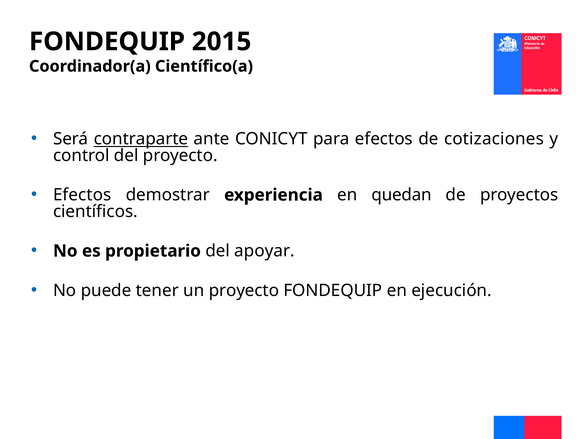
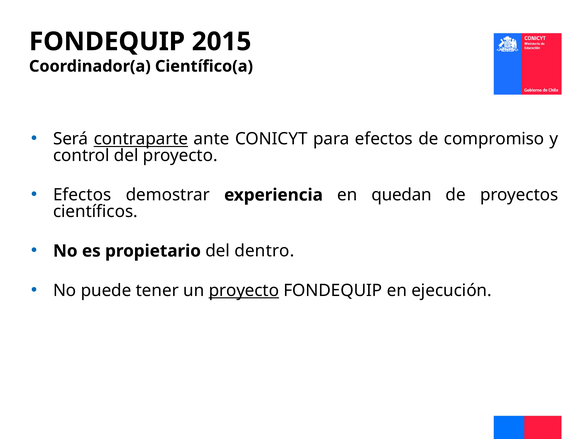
cotizaciones: cotizaciones -> compromiso
apoyar: apoyar -> dentro
proyecto at (244, 290) underline: none -> present
